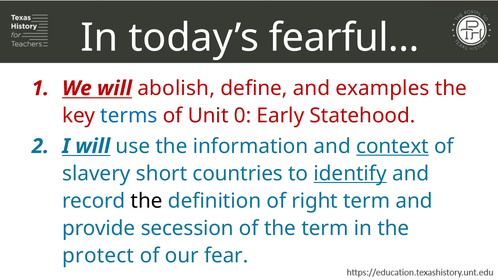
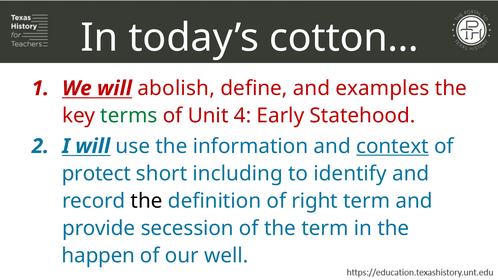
fearful…: fearful… -> cotton…
terms colour: blue -> green
0: 0 -> 4
slavery: slavery -> protect
countries: countries -> including
identify underline: present -> none
protect: protect -> happen
fear: fear -> well
